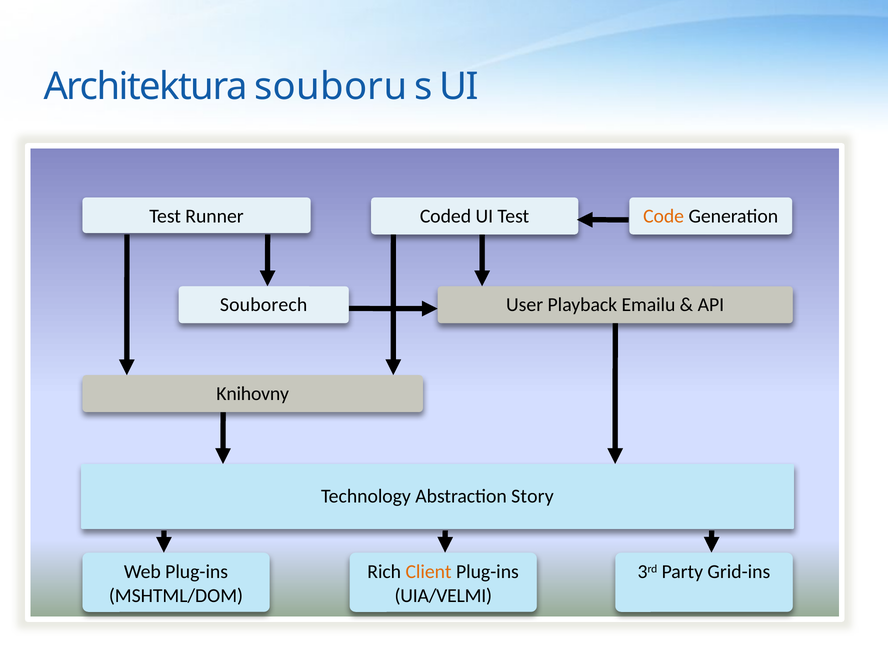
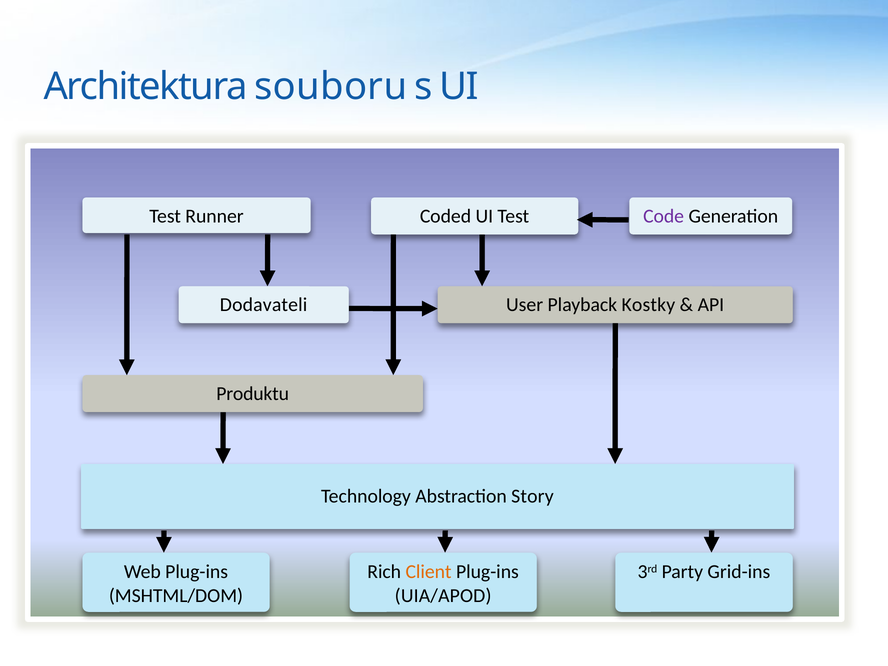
Code colour: orange -> purple
Souborech: Souborech -> Dodavateli
Emailu: Emailu -> Kostky
Knihovny: Knihovny -> Produktu
UIA/VELMI: UIA/VELMI -> UIA/APOD
